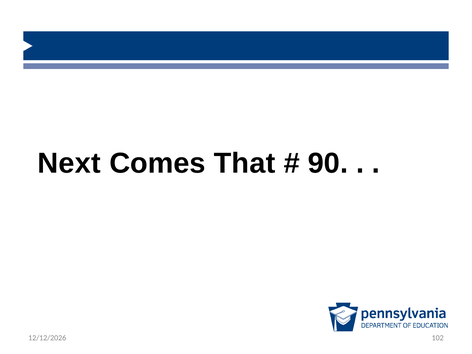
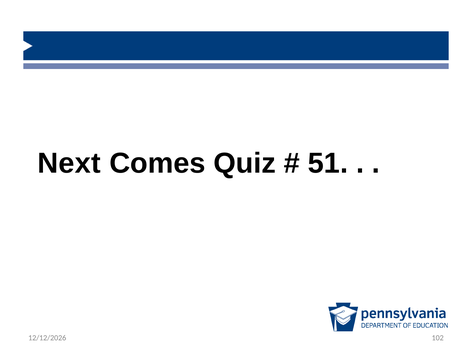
That: That -> Quiz
90: 90 -> 51
